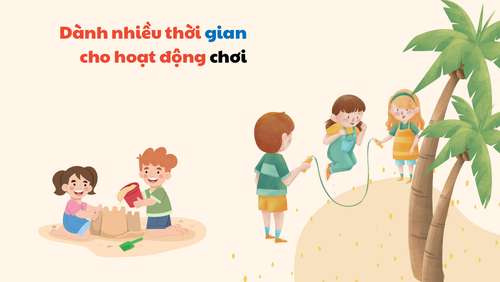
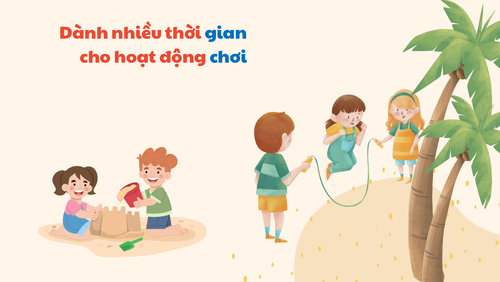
chơi colour: black -> blue
